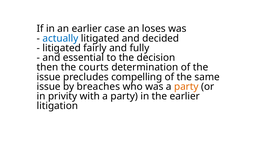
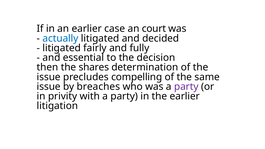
loses: loses -> court
courts: courts -> shares
party at (186, 87) colour: orange -> purple
